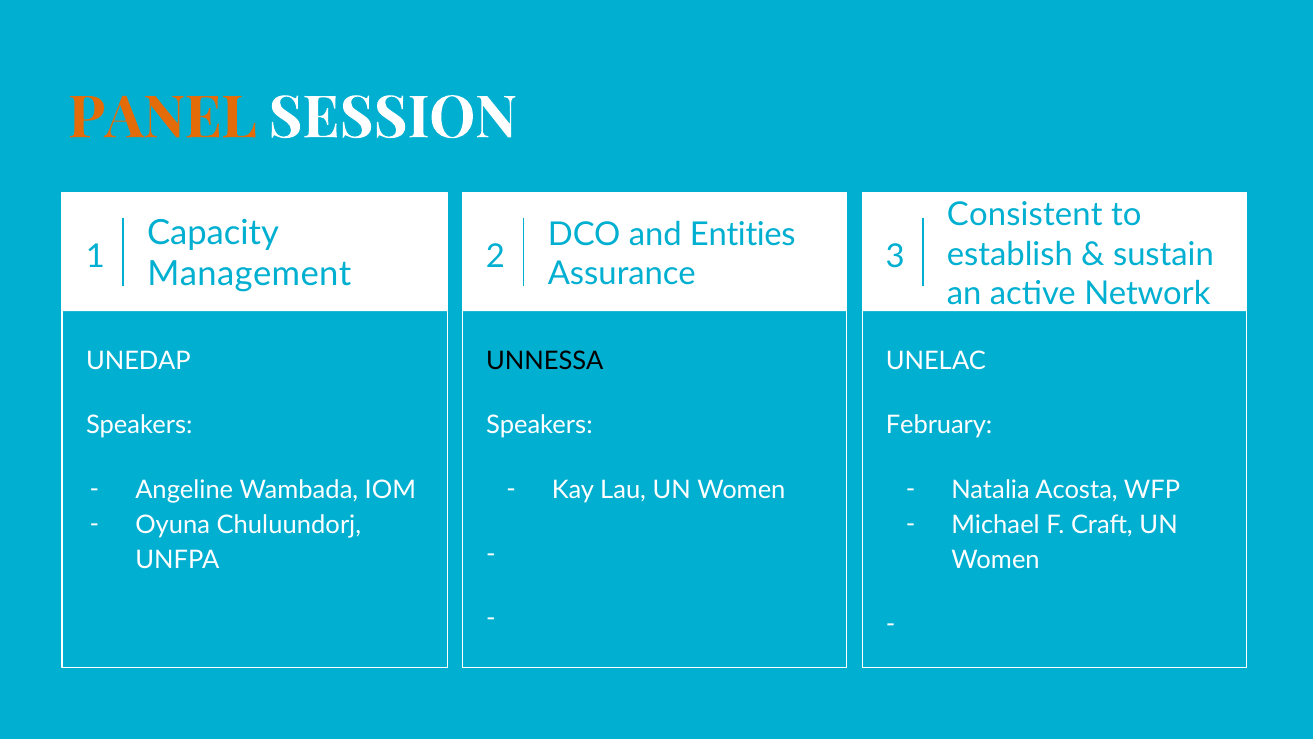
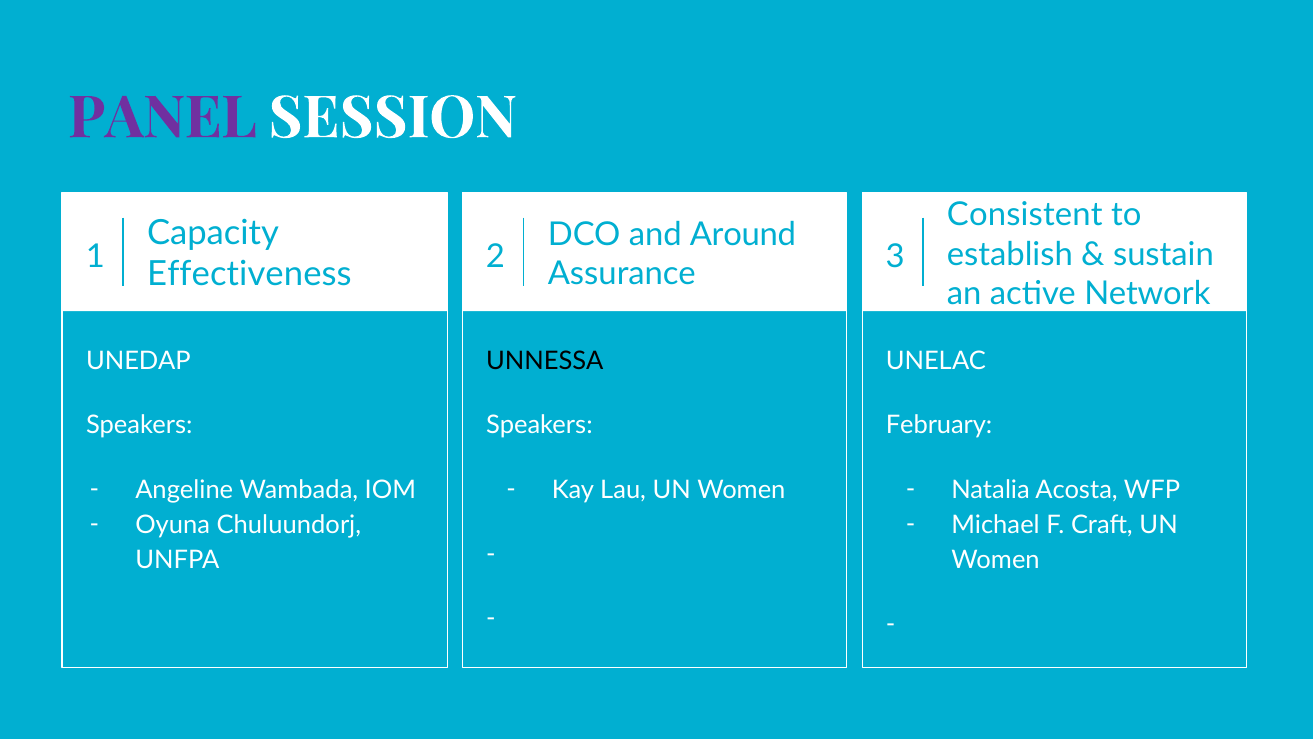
PANEL colour: orange -> purple
Entities: Entities -> Around
Management: Management -> Effectiveness
